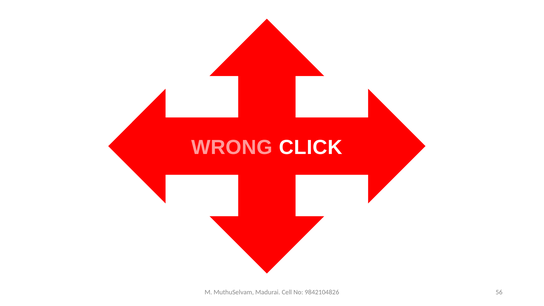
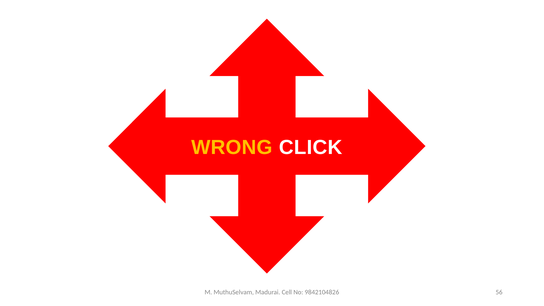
WRONG colour: pink -> yellow
